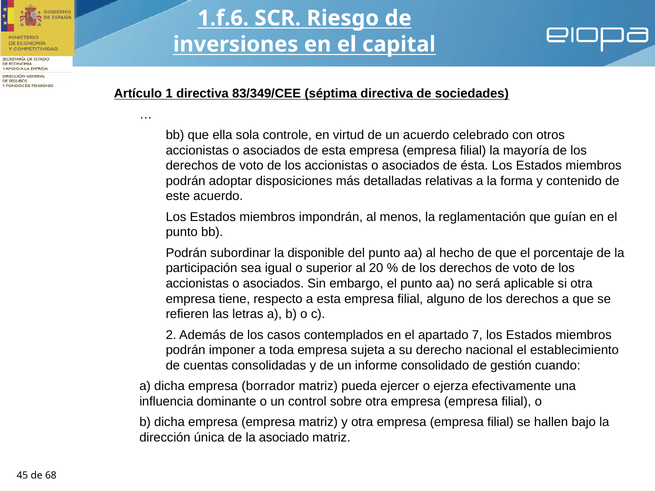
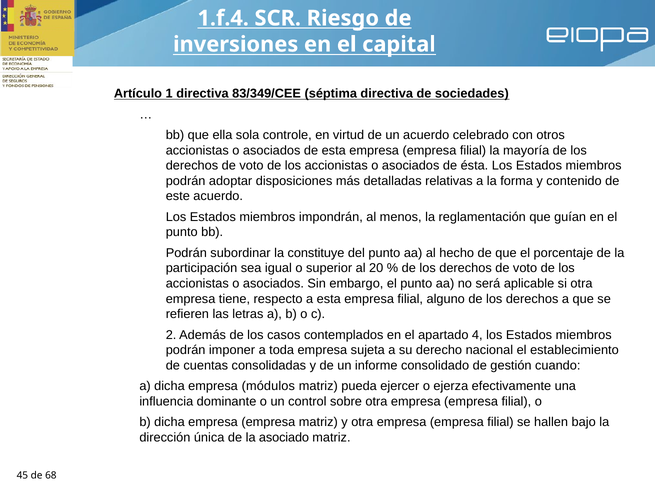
1.f.6: 1.f.6 -> 1.f.4
disponible: disponible -> constituye
7: 7 -> 4
borrador: borrador -> módulos
